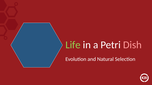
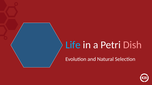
Life colour: light green -> light blue
